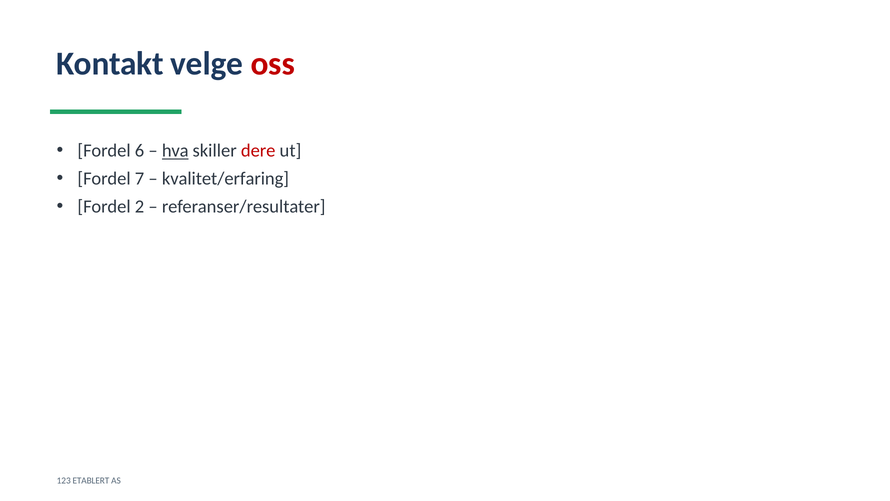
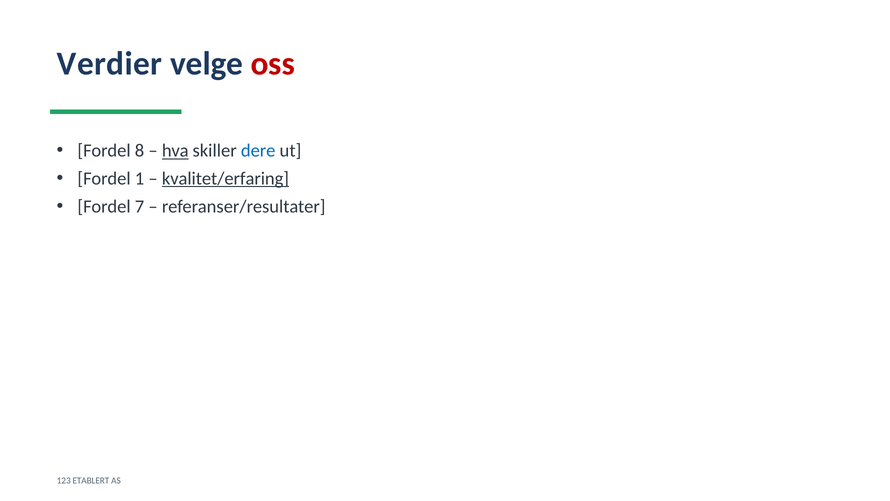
Kontakt: Kontakt -> Verdier
6: 6 -> 8
dere colour: red -> blue
7: 7 -> 1
kvalitet/erfaring underline: none -> present
2: 2 -> 7
